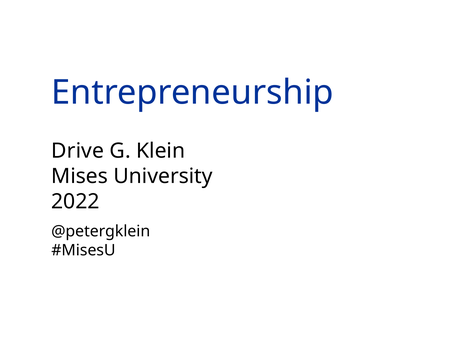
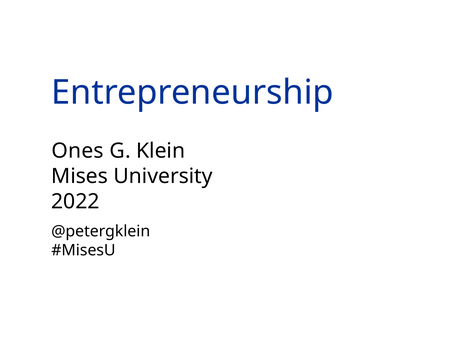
Drive: Drive -> Ones
